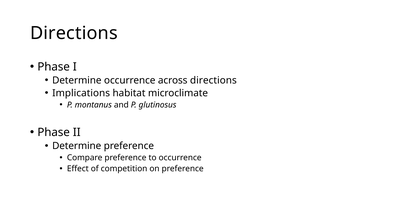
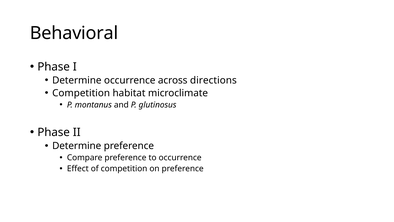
Directions at (74, 33): Directions -> Behavioral
Implications at (81, 93): Implications -> Competition
